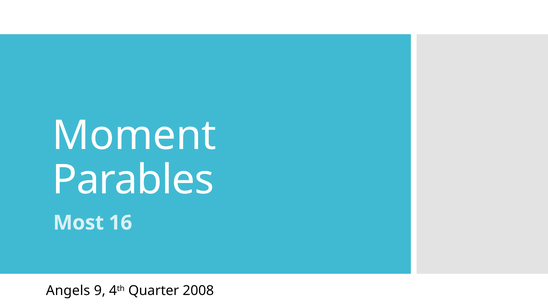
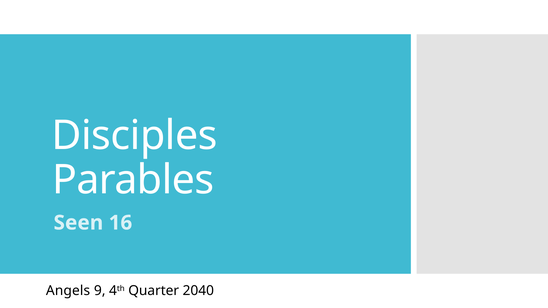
Moment: Moment -> Disciples
Most: Most -> Seen
2008: 2008 -> 2040
